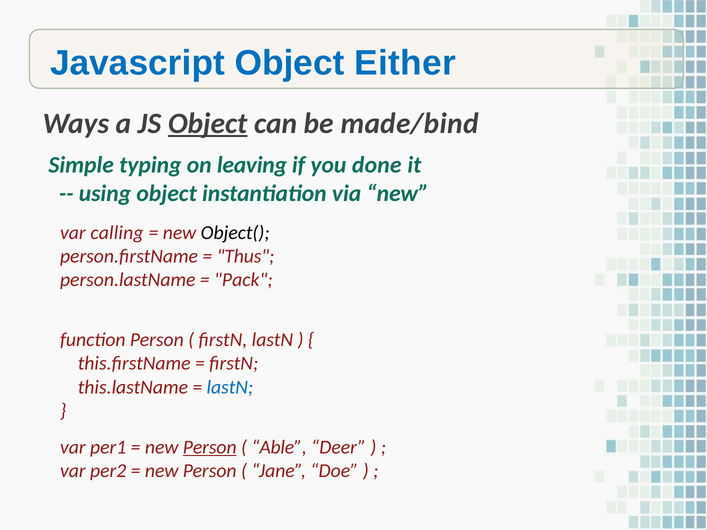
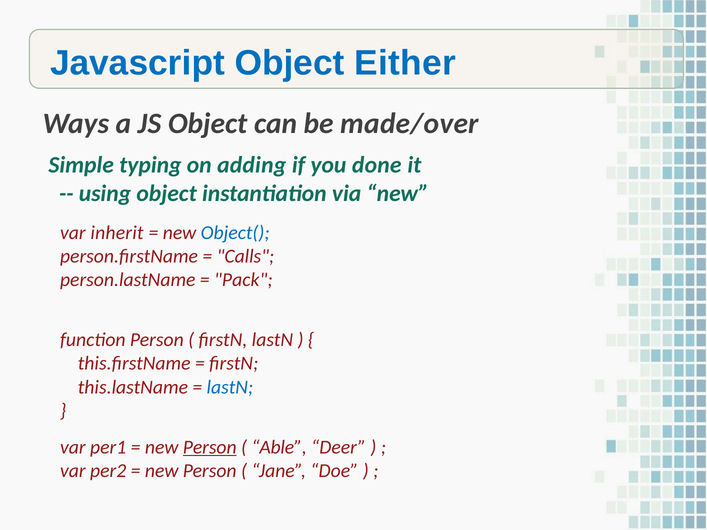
Object at (208, 123) underline: present -> none
made/bind: made/bind -> made/over
leaving: leaving -> adding
calling: calling -> inherit
Object( colour: black -> blue
Thus: Thus -> Calls
